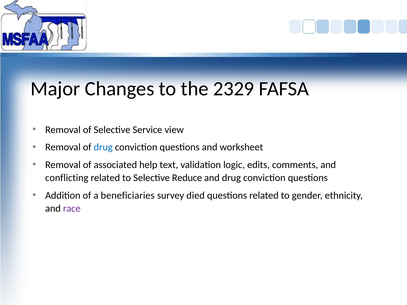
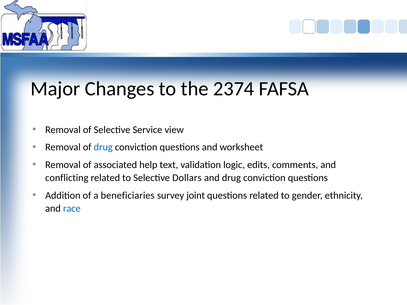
2329: 2329 -> 2374
Reduce: Reduce -> Dollars
died: died -> joint
race colour: purple -> blue
